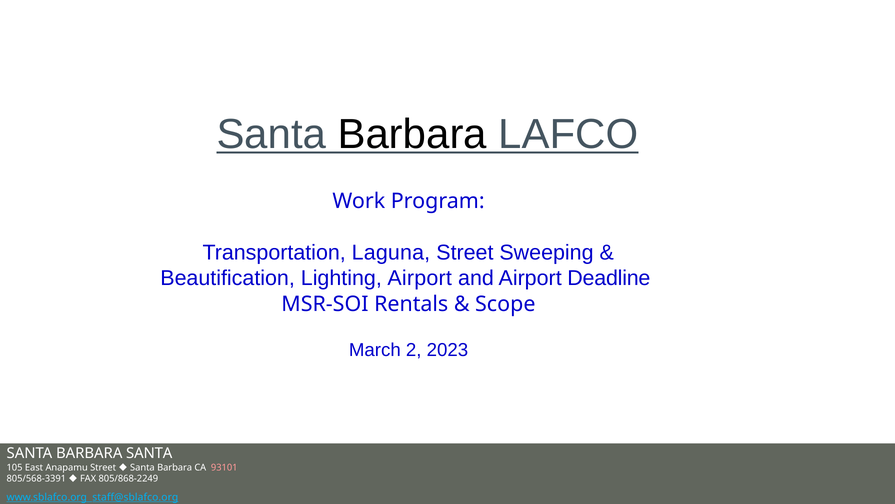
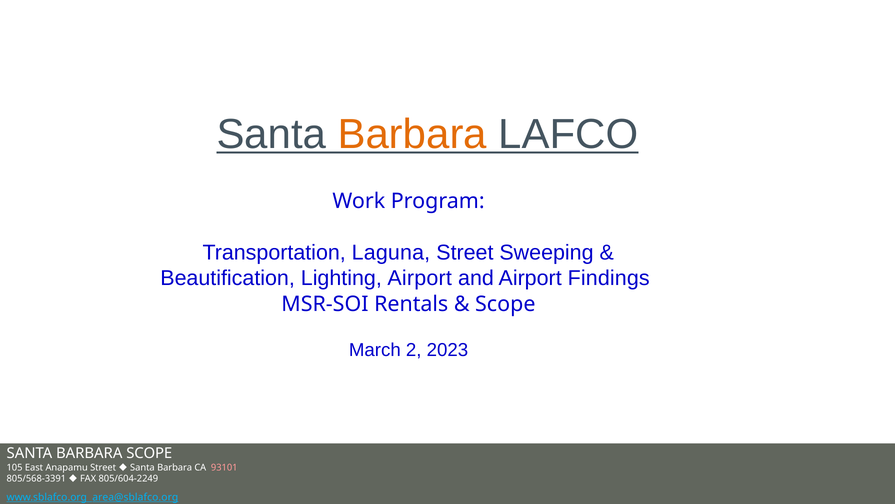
Barbara at (412, 134) colour: black -> orange
Deadline: Deadline -> Findings
BARBARA SANTA: SANTA -> SCOPE
805/868-2249: 805/868-2249 -> 805/604-2249
staff@sblafco.org: staff@sblafco.org -> area@sblafco.org
